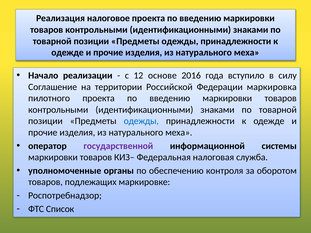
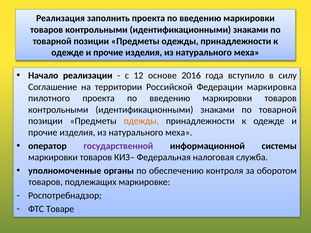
налоговое: налоговое -> заполнить
одежды at (141, 121) colour: blue -> orange
Список: Список -> Товаре
